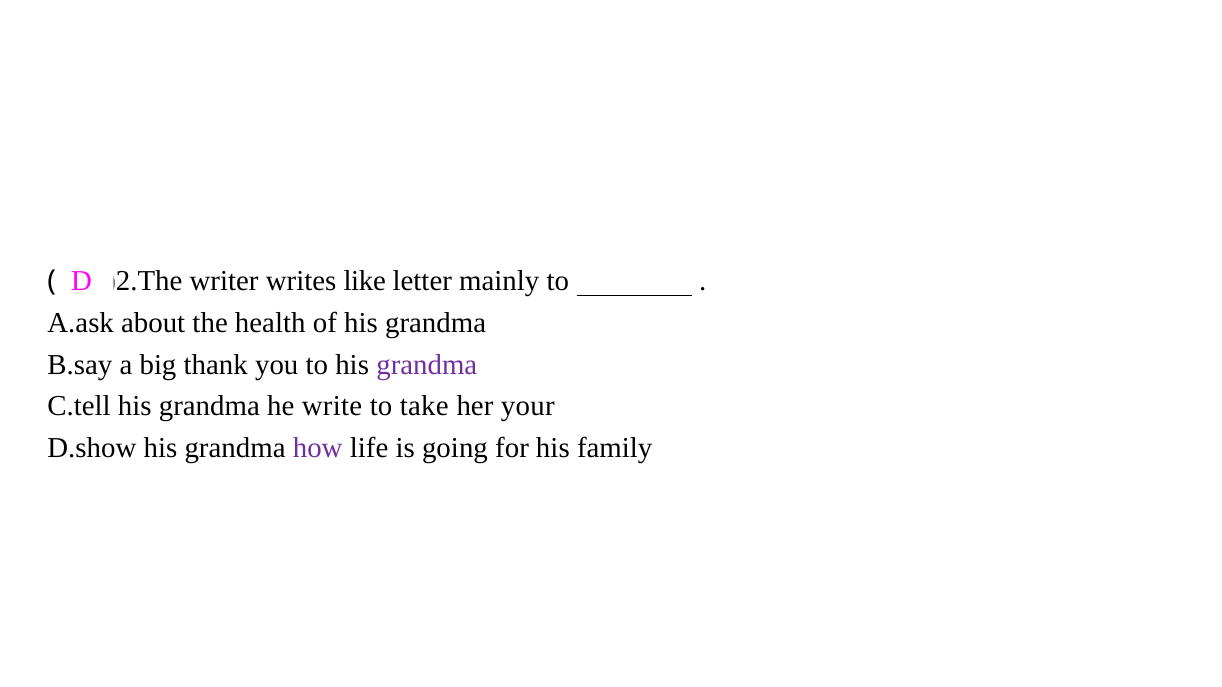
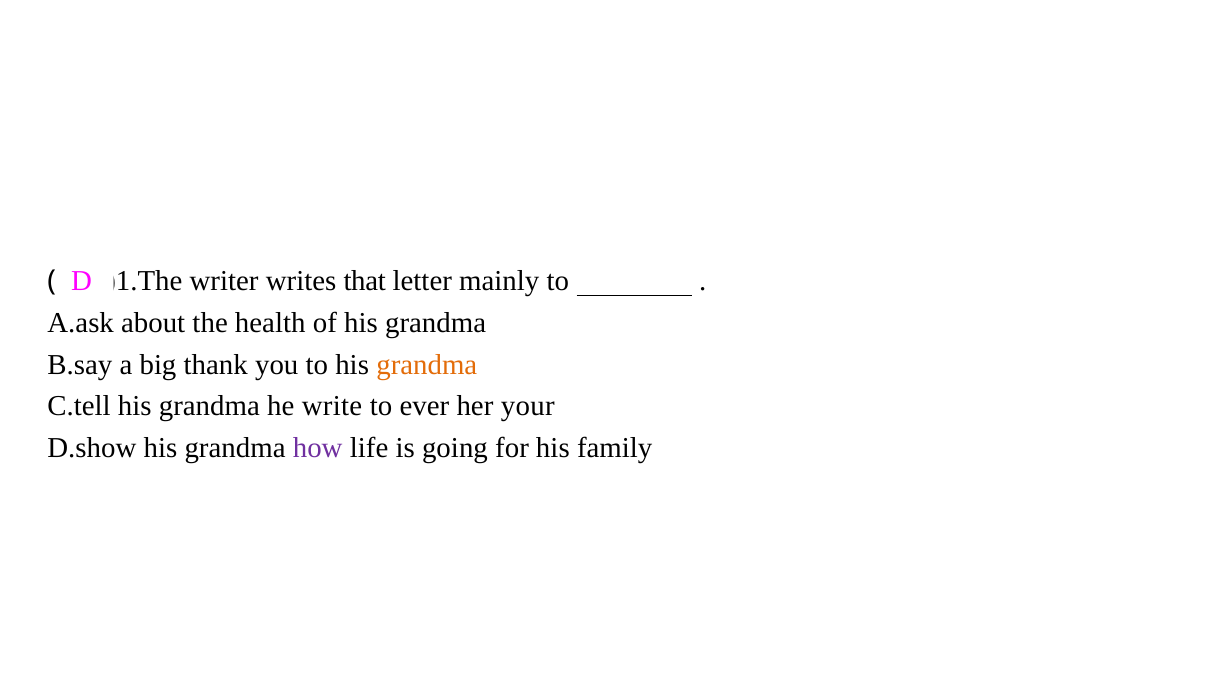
)2.The: )2.The -> )1.The
like: like -> that
grandma at (427, 365) colour: purple -> orange
take: take -> ever
